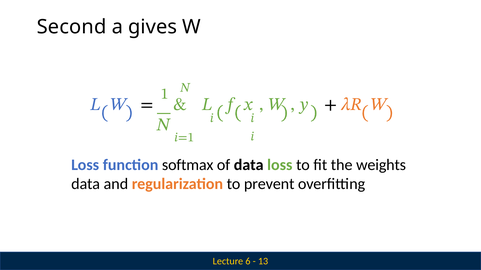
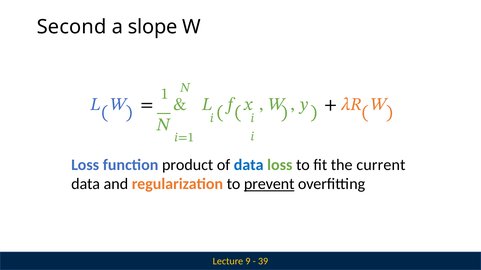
gives: gives -> slope
softmax: softmax -> product
data at (249, 165) colour: black -> blue
weights: weights -> current
prevent underline: none -> present
6: 6 -> 9
13: 13 -> 39
